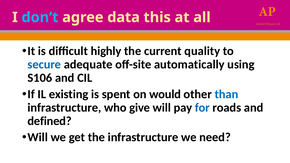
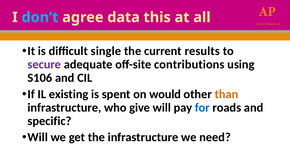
highly: highly -> single
quality: quality -> results
secure colour: blue -> purple
automatically: automatically -> contributions
than colour: blue -> orange
defined: defined -> specific
